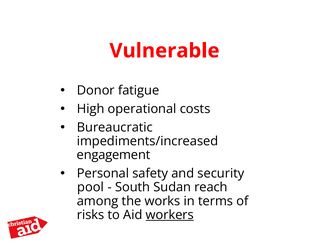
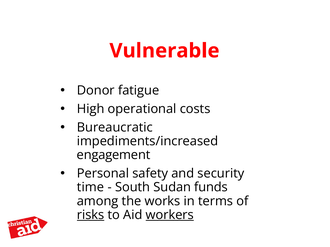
pool: pool -> time
reach: reach -> funds
risks underline: none -> present
